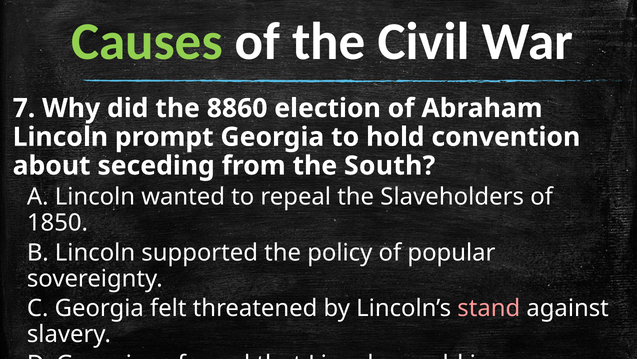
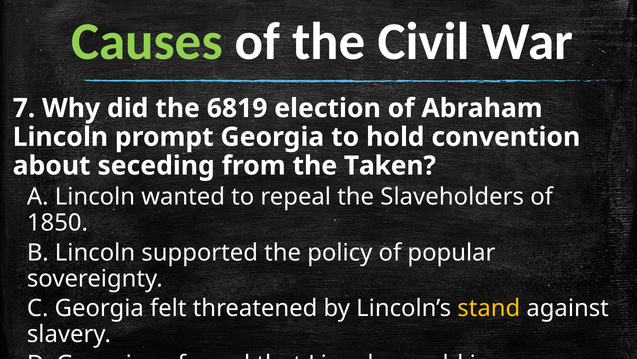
8860: 8860 -> 6819
South: South -> Taken
stand colour: pink -> yellow
